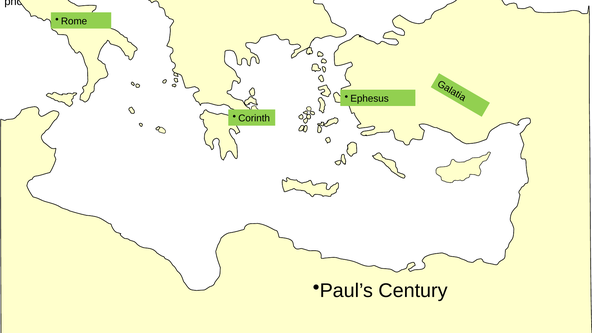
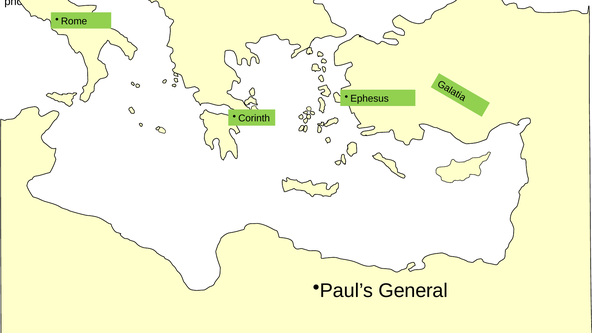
Century: Century -> General
